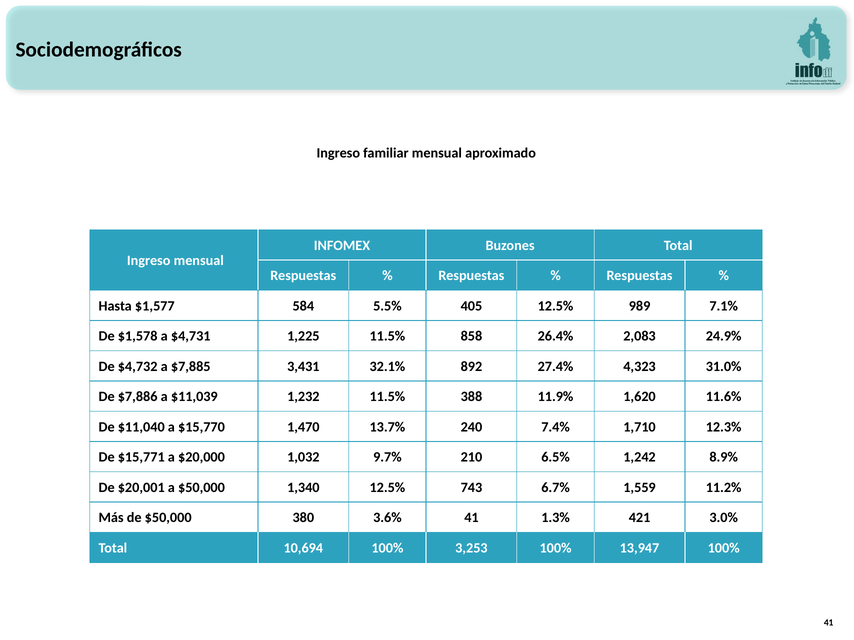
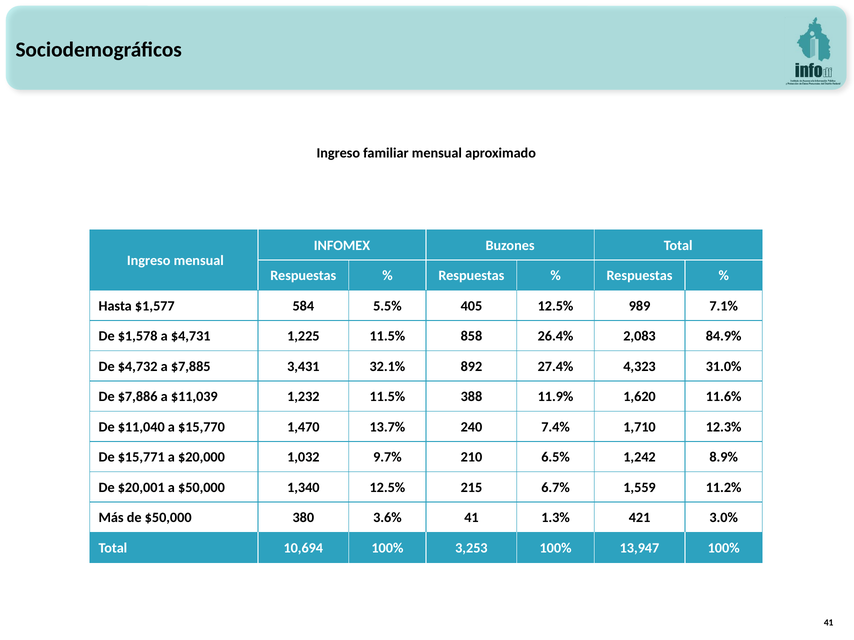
24.9%: 24.9% -> 84.9%
743: 743 -> 215
